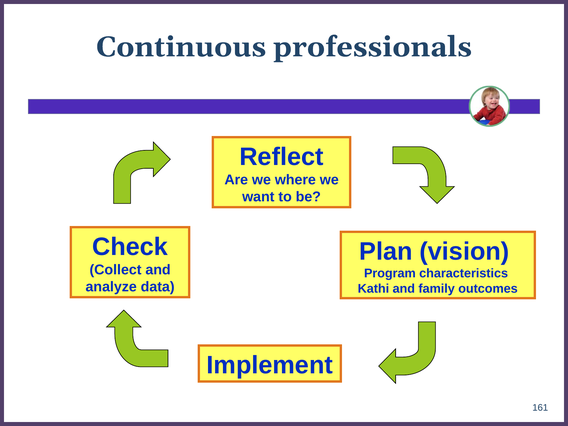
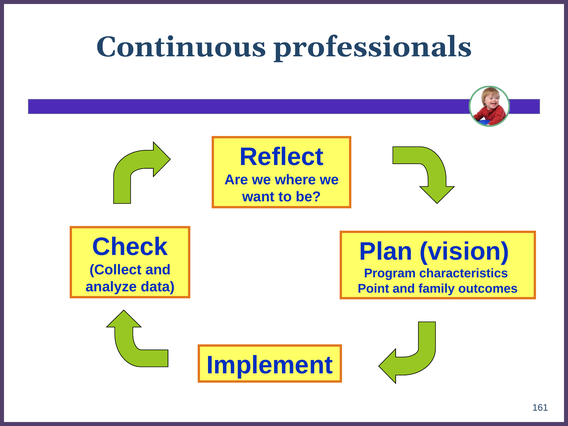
Kathi: Kathi -> Point
